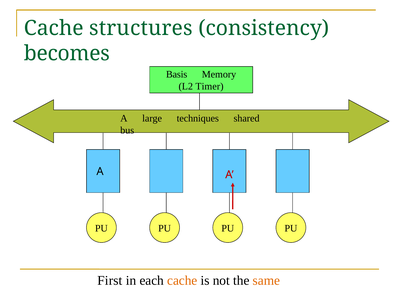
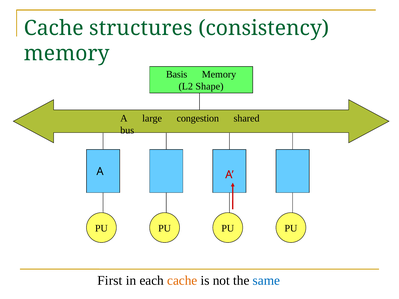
becomes at (67, 54): becomes -> memory
Timer: Timer -> Shape
techniques: techniques -> congestion
same colour: orange -> blue
